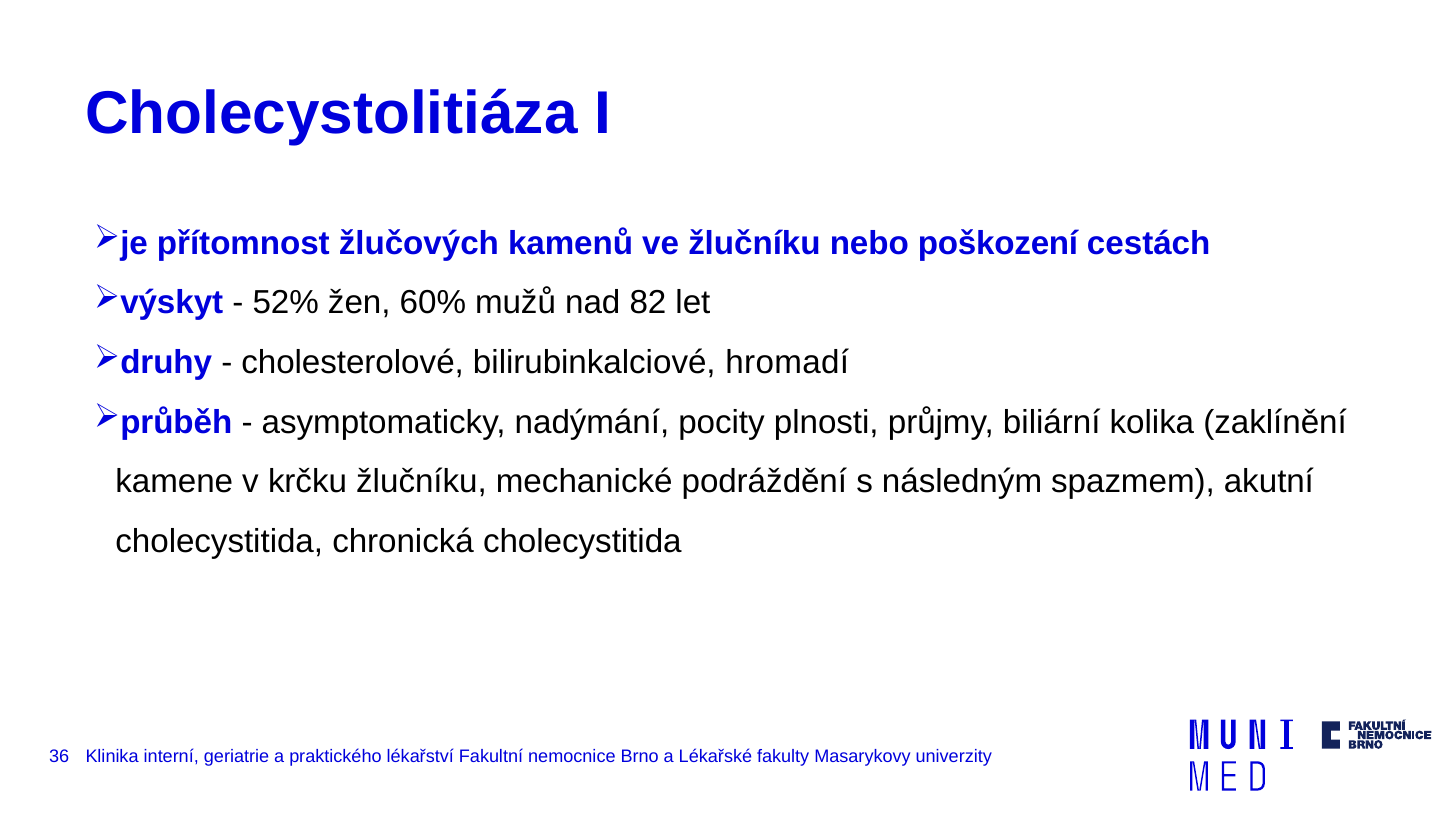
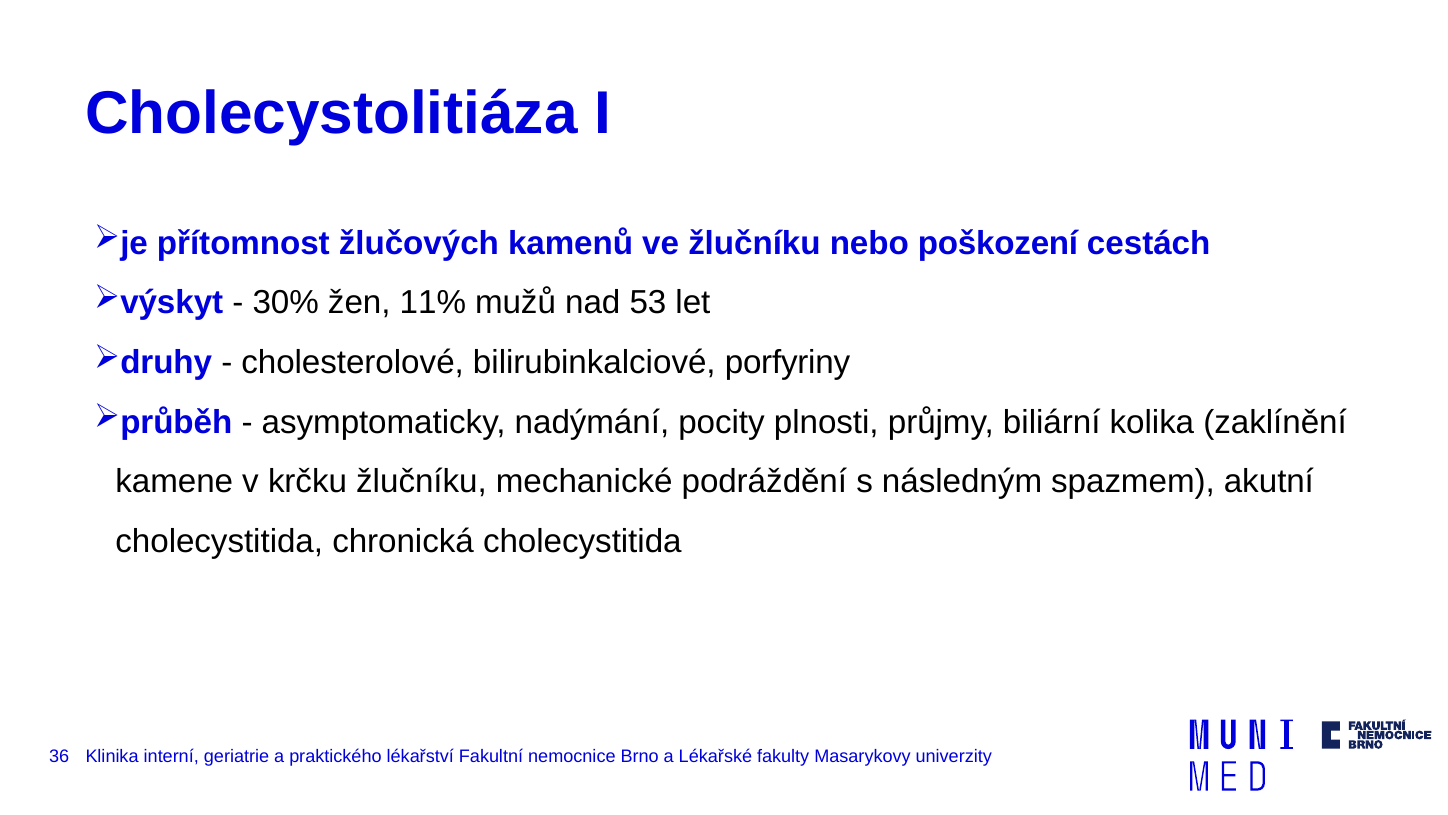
52%: 52% -> 30%
60%: 60% -> 11%
82: 82 -> 53
hromadí: hromadí -> porfyriny
